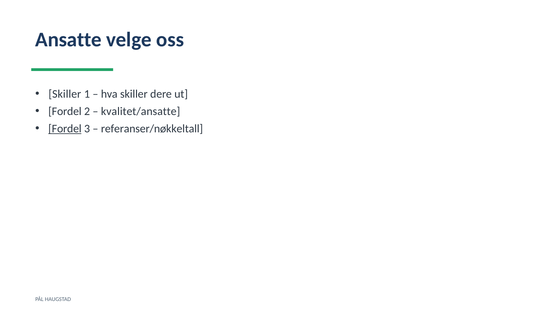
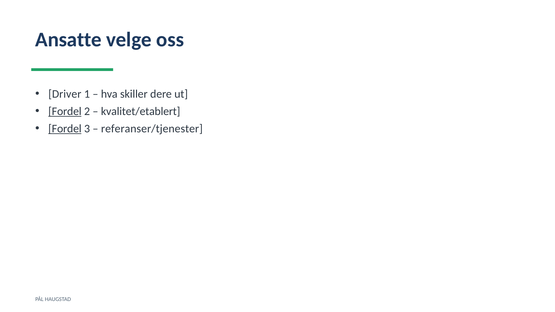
Skiller at (65, 94): Skiller -> Driver
Fordel at (65, 111) underline: none -> present
kvalitet/ansatte: kvalitet/ansatte -> kvalitet/etablert
referanser/nøkkeltall: referanser/nøkkeltall -> referanser/tjenester
